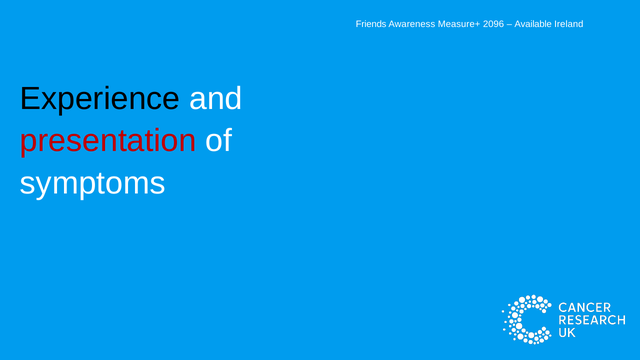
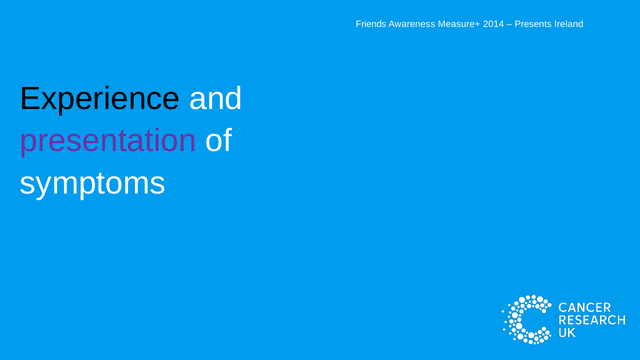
2096: 2096 -> 2014
Available: Available -> Presents
presentation colour: red -> purple
